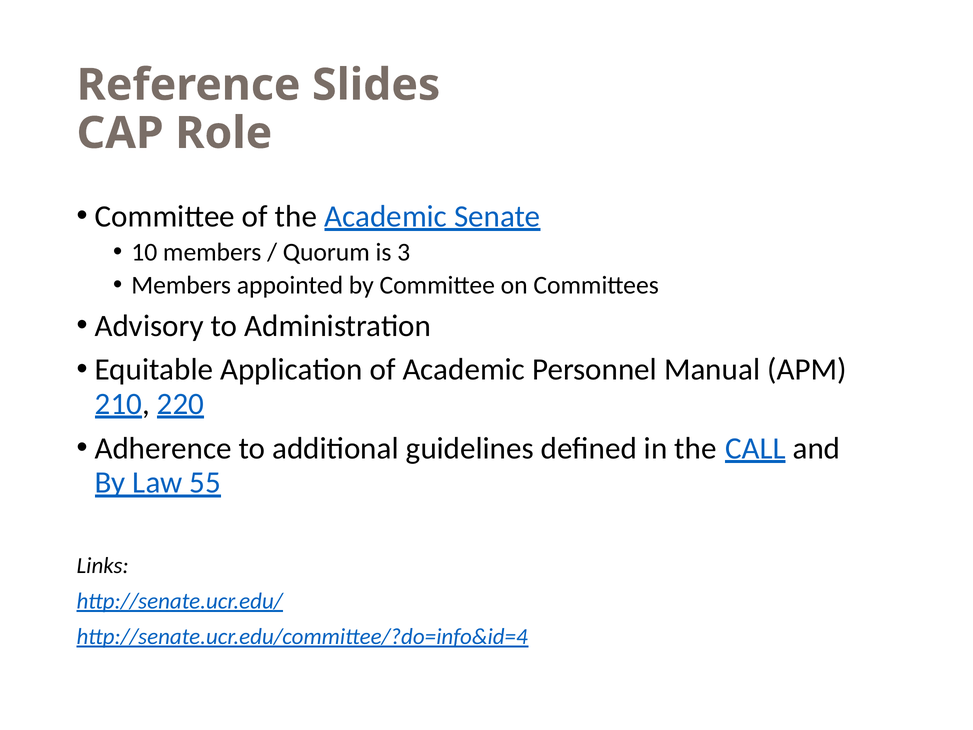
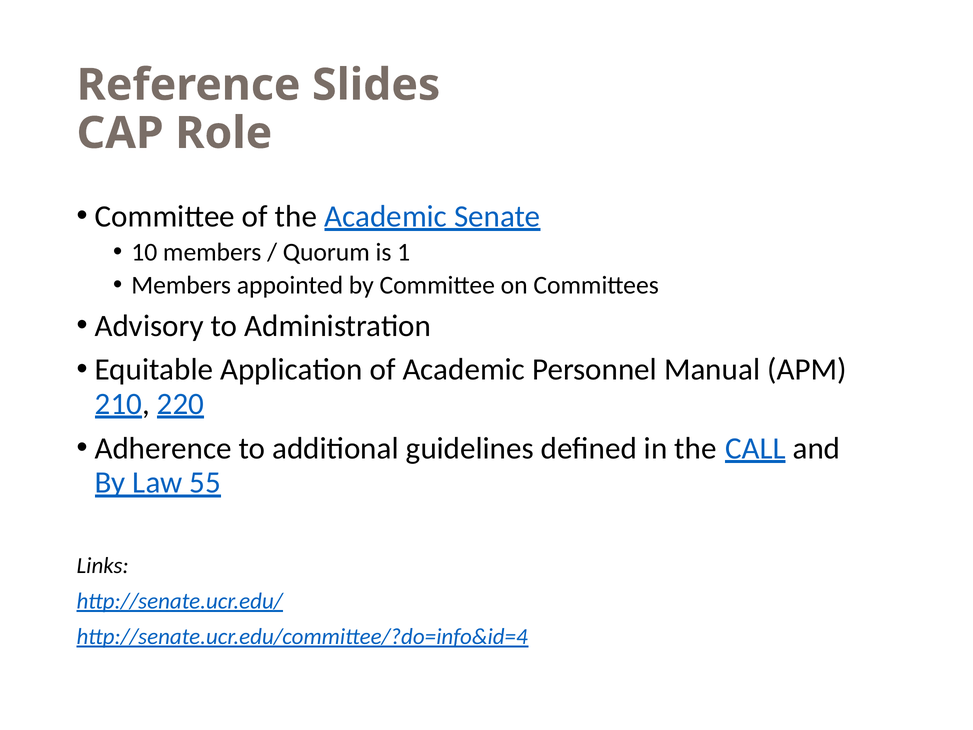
3: 3 -> 1
